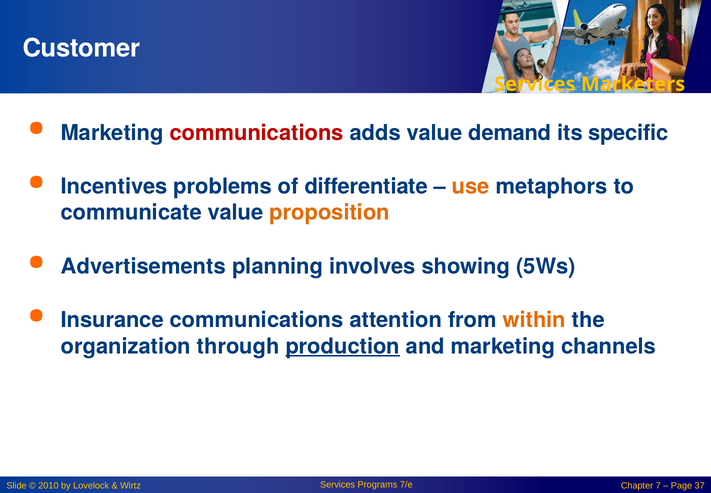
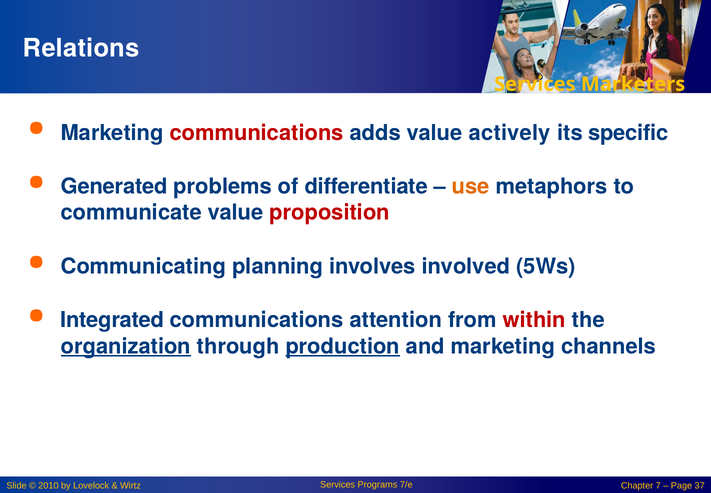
Customer: Customer -> Relations
demand: demand -> actively
Incentives: Incentives -> Generated
proposition colour: orange -> red
Advertisements: Advertisements -> Communicating
showing: showing -> involved
Insurance: Insurance -> Integrated
within colour: orange -> red
organization underline: none -> present
